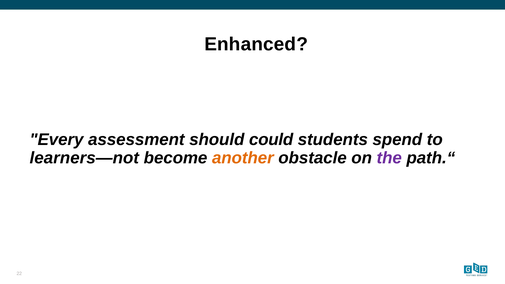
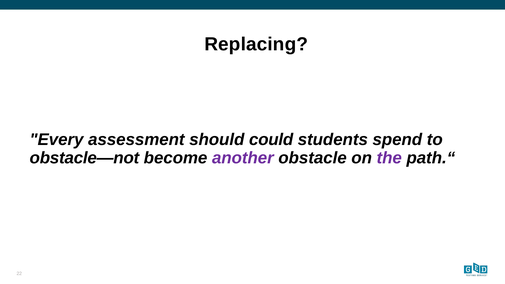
Enhanced: Enhanced -> Replacing
learners—not: learners—not -> obstacle—not
another colour: orange -> purple
